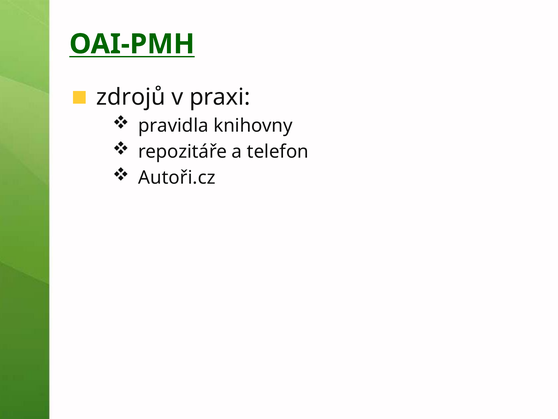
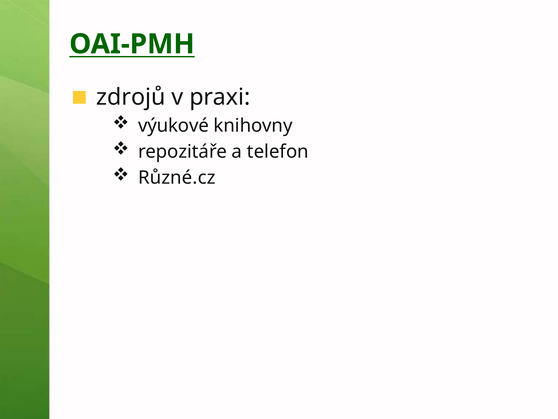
pravidla: pravidla -> výukové
Autoři.cz: Autoři.cz -> Různé.cz
